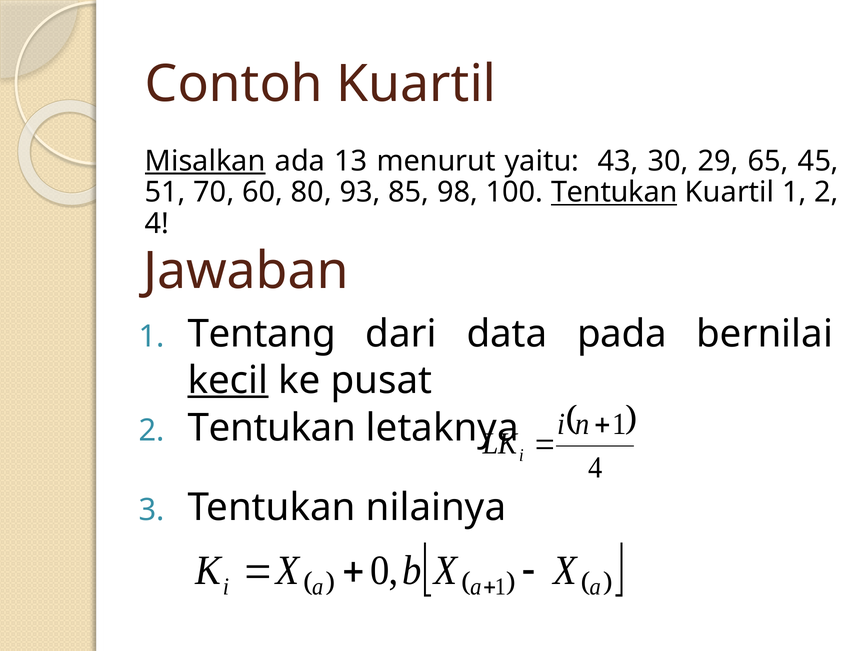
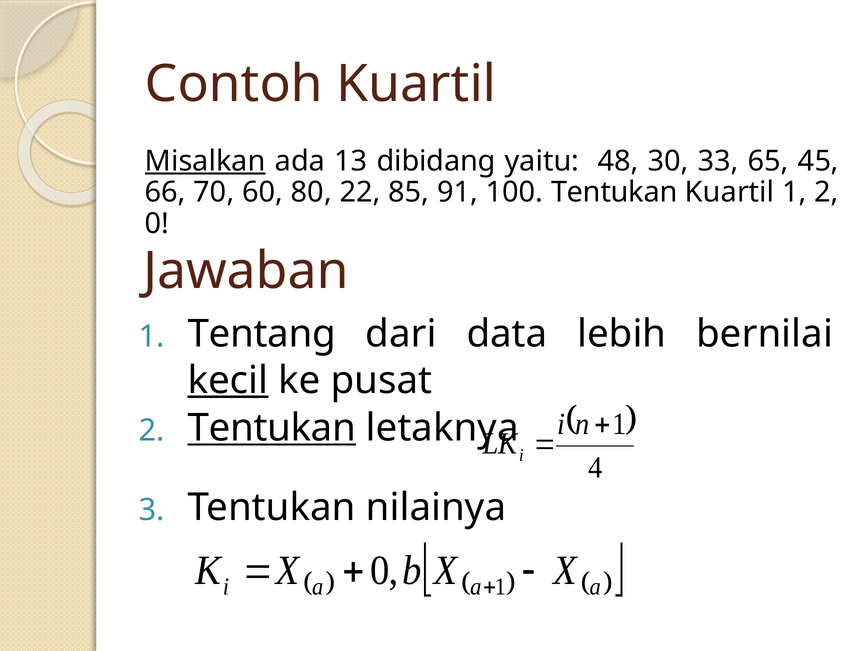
menurut: menurut -> dibidang
43: 43 -> 48
29: 29 -> 33
51: 51 -> 66
93: 93 -> 22
98: 98 -> 91
Tentukan at (614, 192) underline: present -> none
4 at (157, 224): 4 -> 0
pada: pada -> lebih
Tentukan at (272, 428) underline: none -> present
